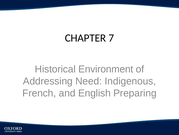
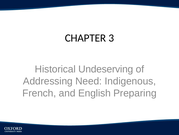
7: 7 -> 3
Environment: Environment -> Undeserving
